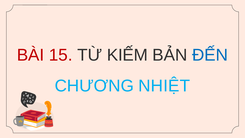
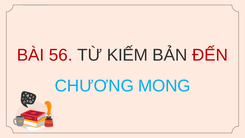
15: 15 -> 56
ĐẾN colour: blue -> red
NHIỆT: NHIỆT -> MONG
